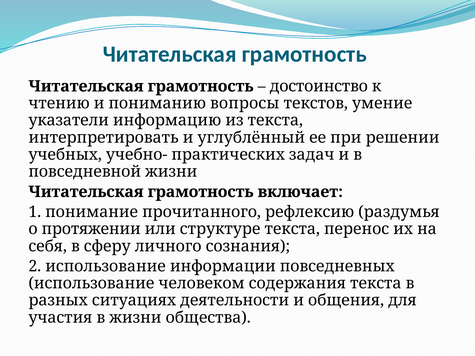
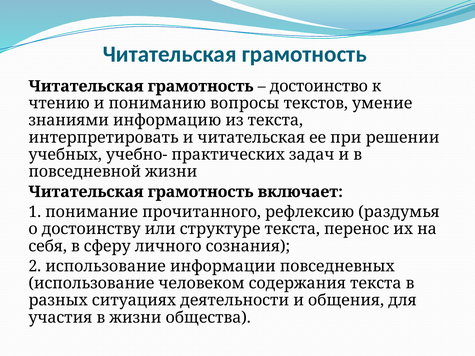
указатели: указатели -> знаниями
и углублённый: углублённый -> читательская
протяжении: протяжении -> достоинству
